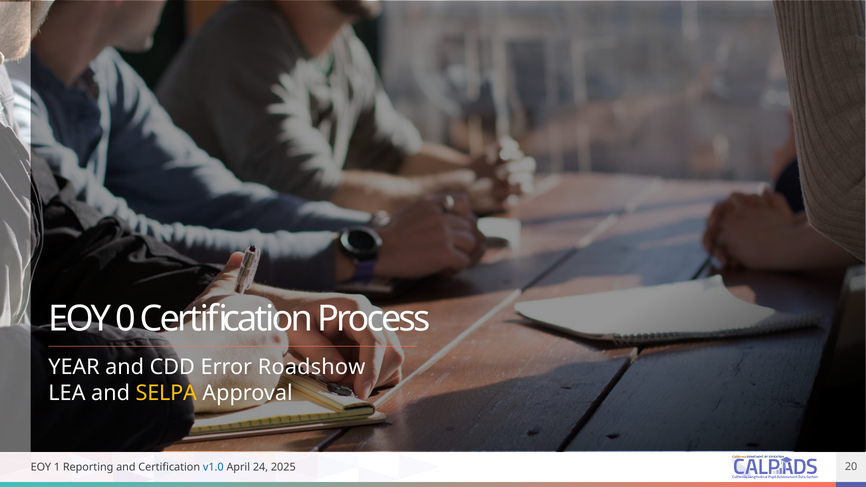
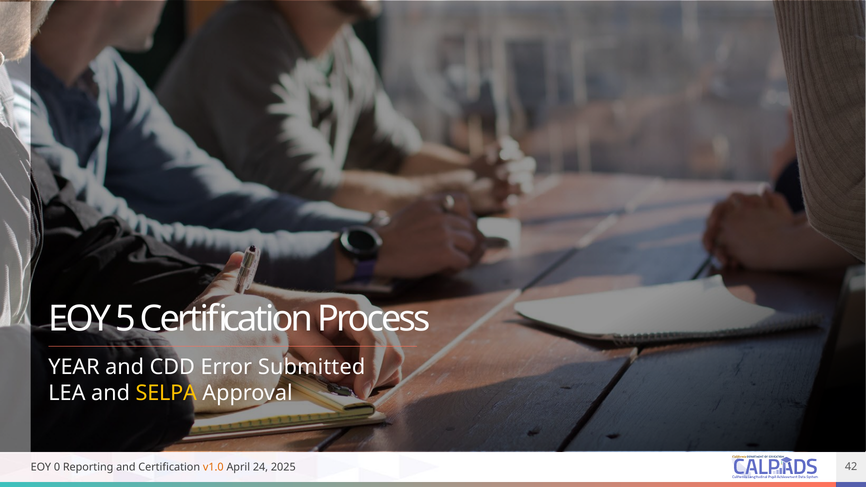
0: 0 -> 5
Roadshow: Roadshow -> Submitted
1: 1 -> 0
v1.0 colour: blue -> orange
20: 20 -> 42
